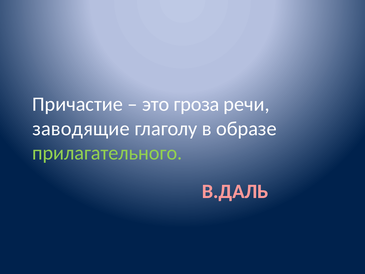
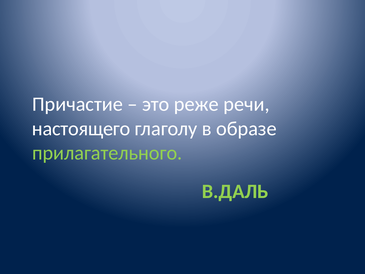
гроза: гроза -> реже
заводящие: заводящие -> настоящего
В.ДАЛЬ colour: pink -> light green
